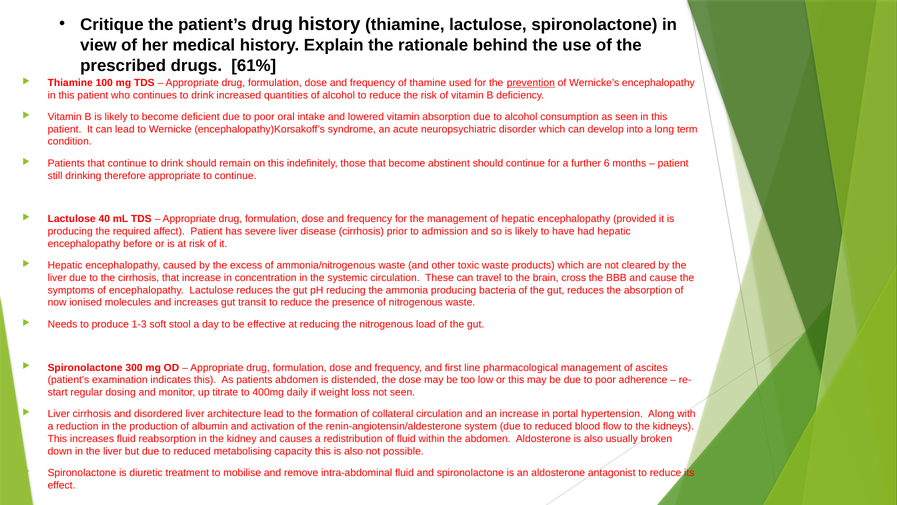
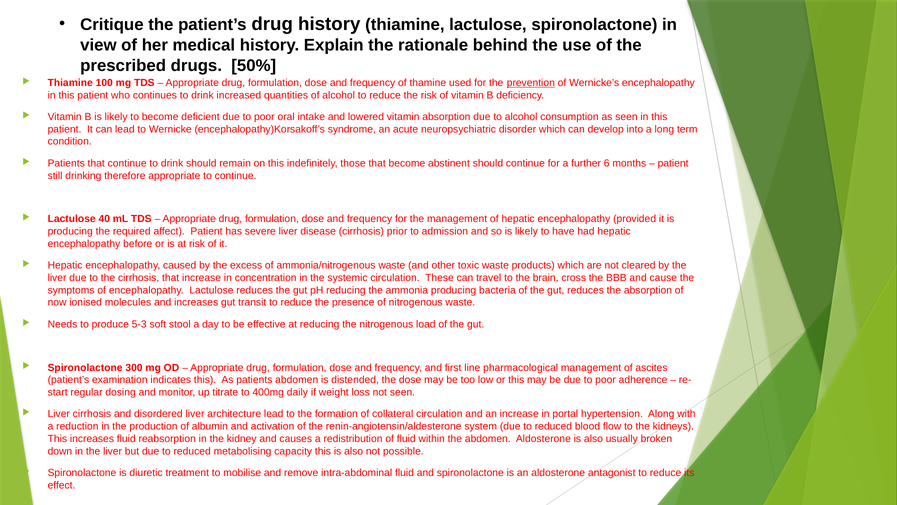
61%: 61% -> 50%
1-3: 1-3 -> 5-3
